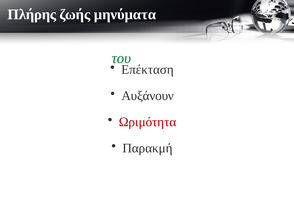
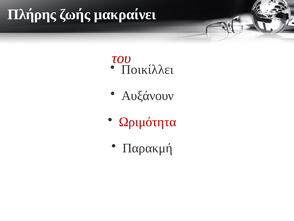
μηνύματα: μηνύματα -> μακραίνει
του colour: green -> red
Επέκταση: Επέκταση -> Ποικίλλει
